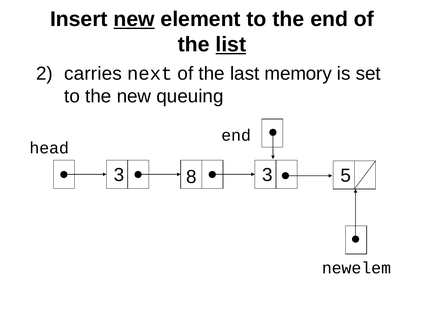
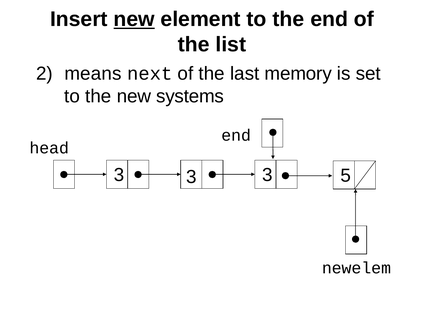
list underline: present -> none
carries: carries -> means
queuing: queuing -> systems
8 at (191, 177): 8 -> 3
